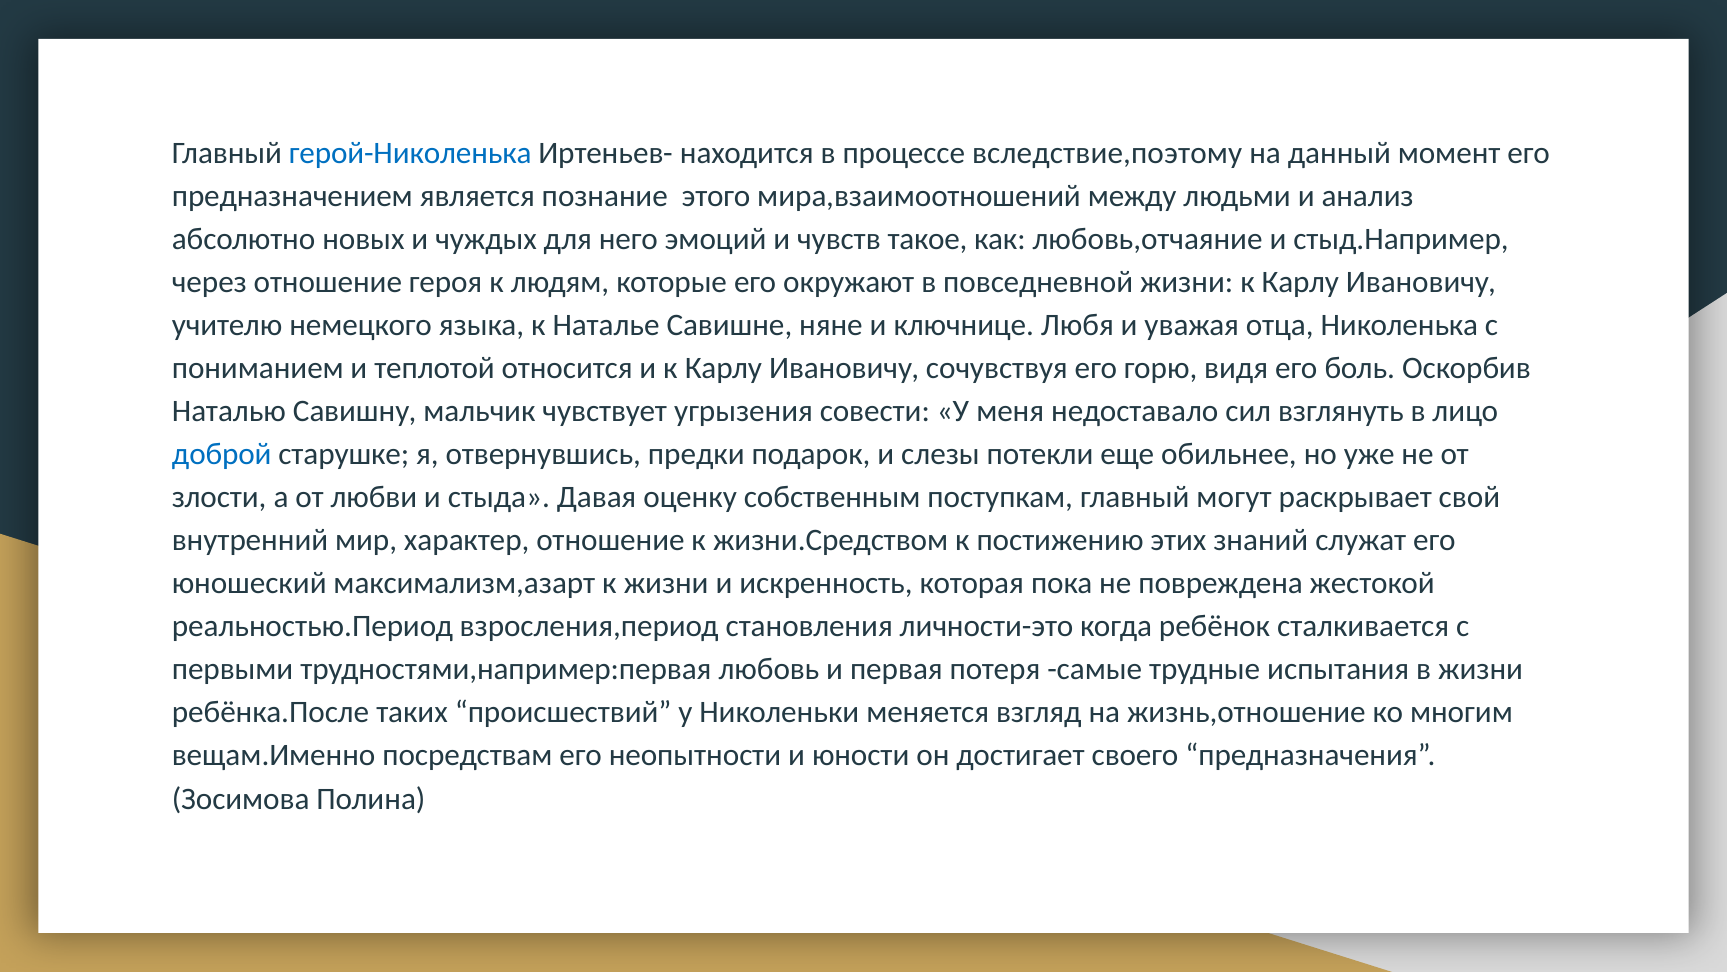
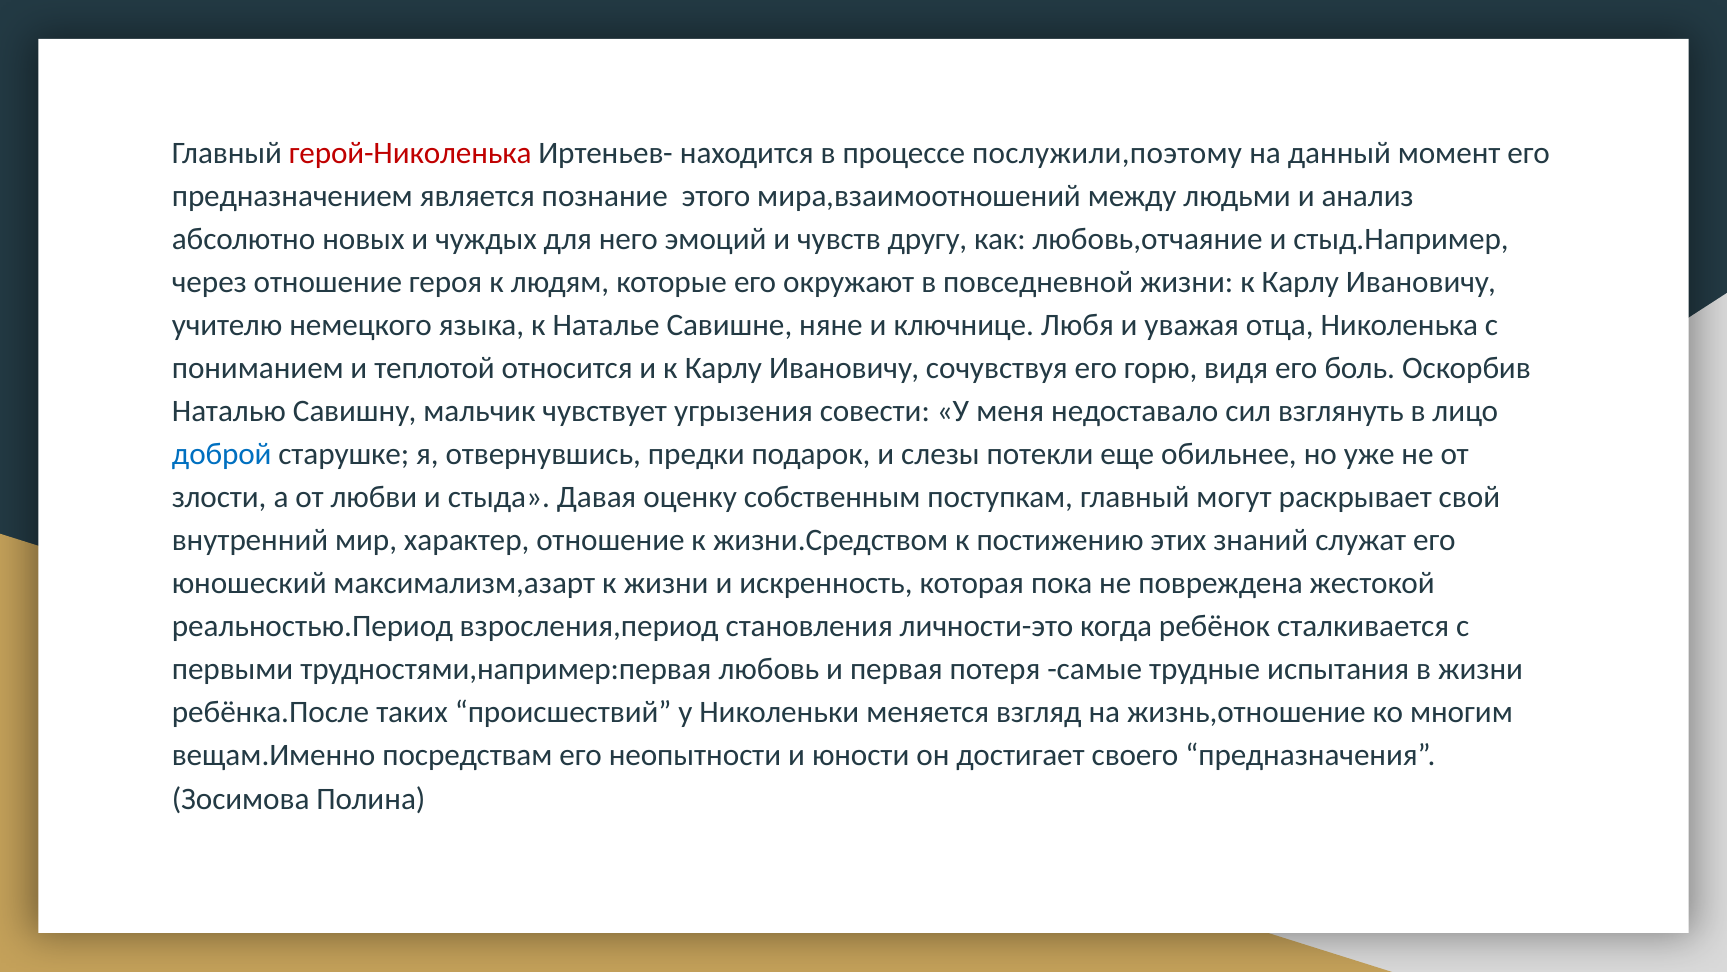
герой-Николенька colour: blue -> red
вследствие,поэтому: вследствие,поэтому -> послужили,поэтому
такое: такое -> другу
